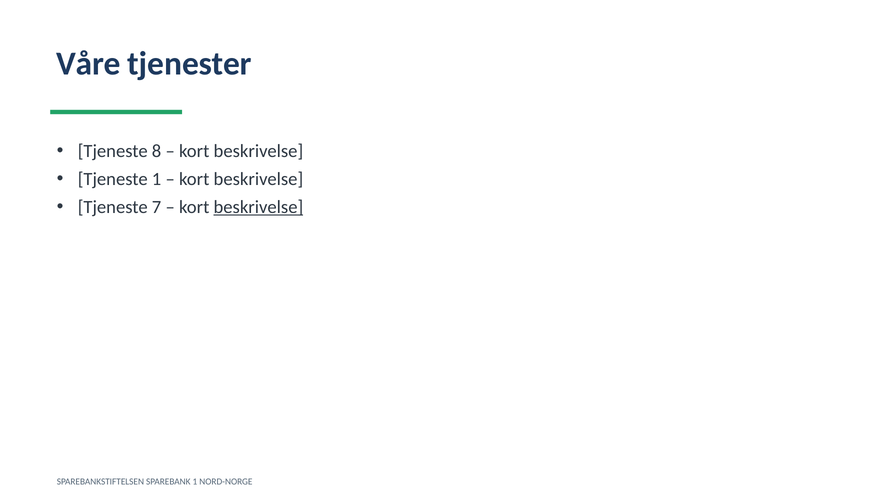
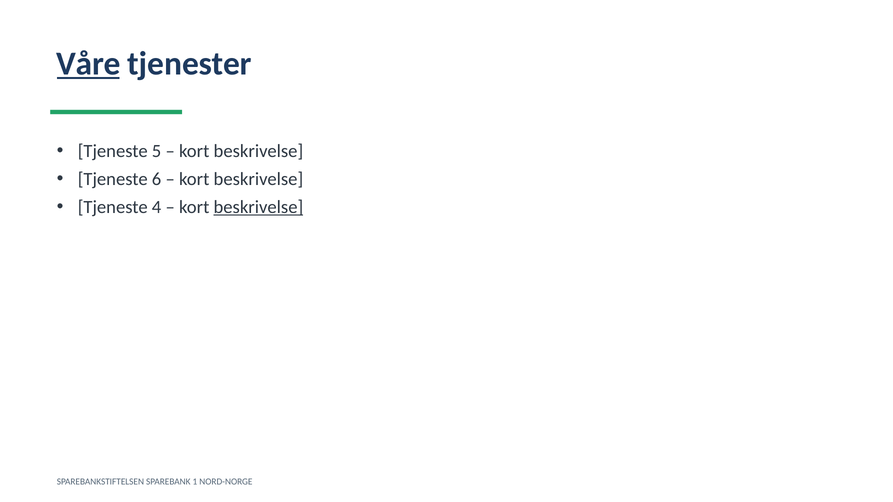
Våre underline: none -> present
8: 8 -> 5
Tjeneste 1: 1 -> 6
7: 7 -> 4
